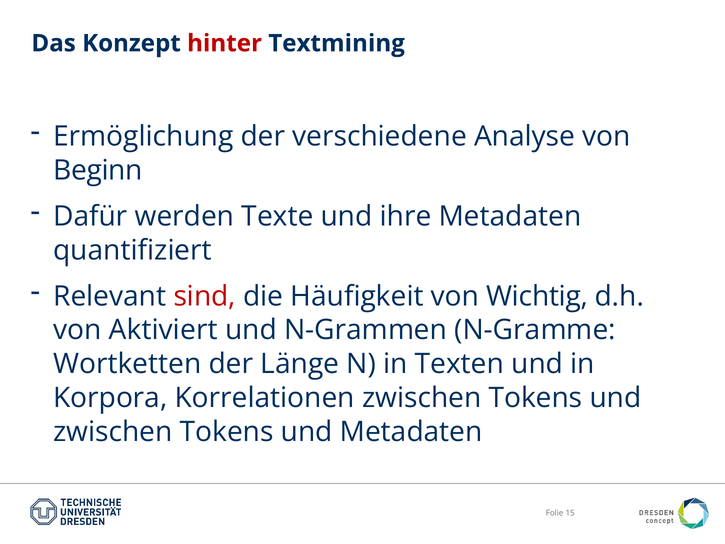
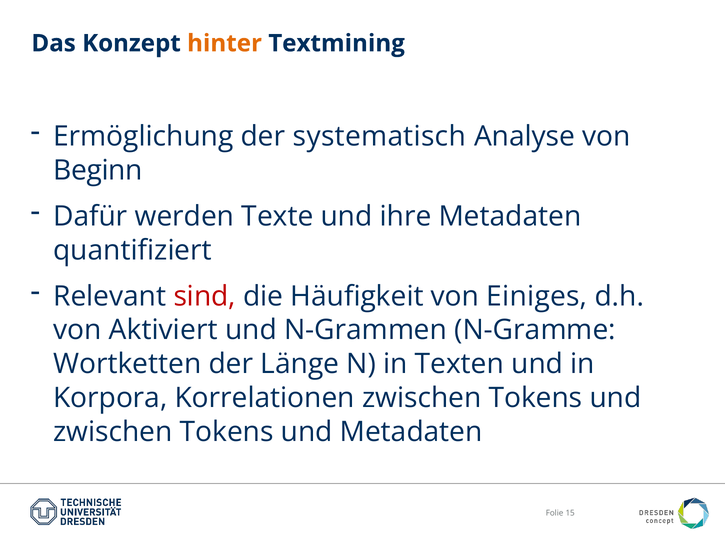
hinter colour: red -> orange
verschiedene: verschiedene -> systematisch
Wichtig: Wichtig -> Einiges
